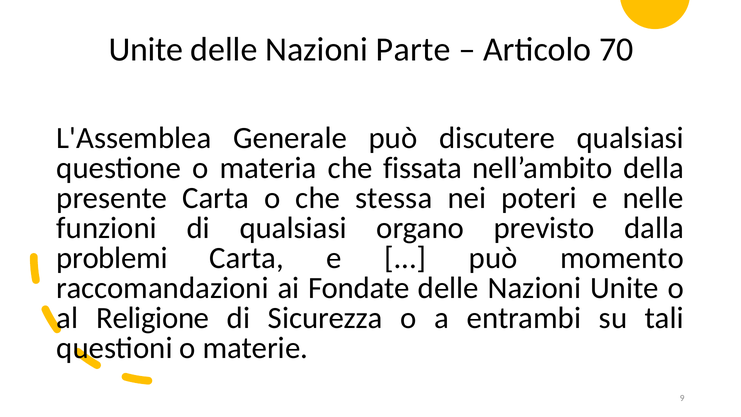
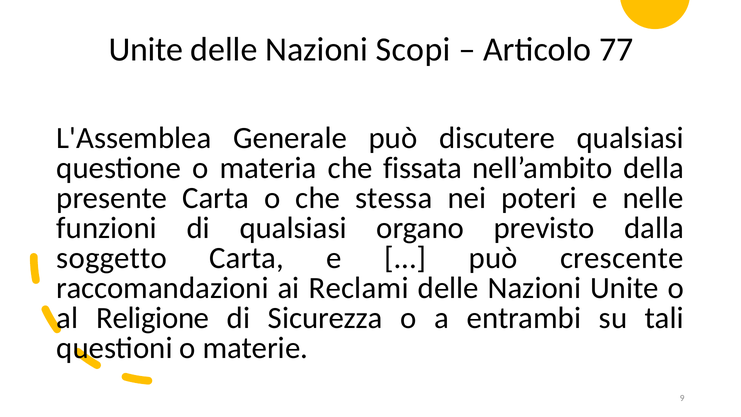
Parte: Parte -> Scopi
70: 70 -> 77
problemi: problemi -> soggetto
momento: momento -> crescente
Fondate: Fondate -> Reclami
